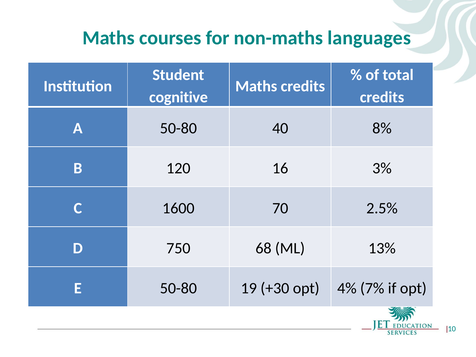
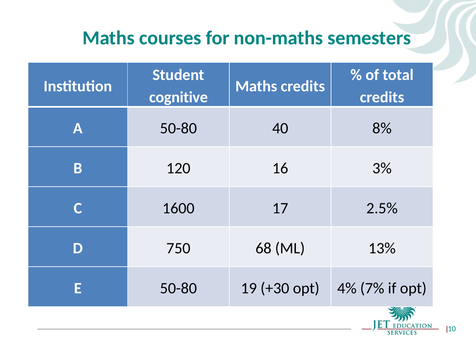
languages: languages -> semesters
70: 70 -> 17
